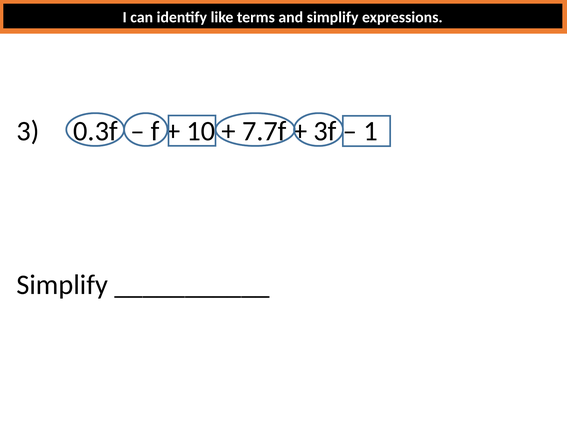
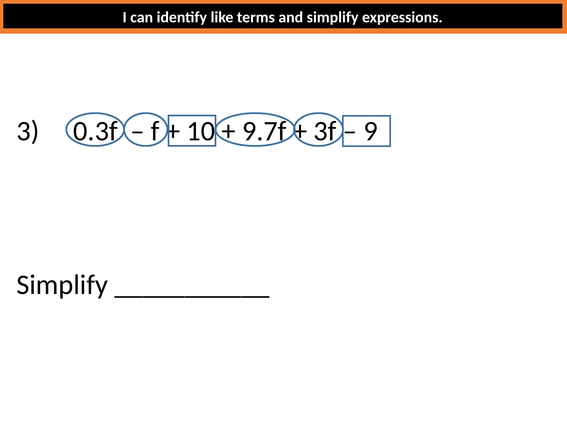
7.7f: 7.7f -> 9.7f
1: 1 -> 9
